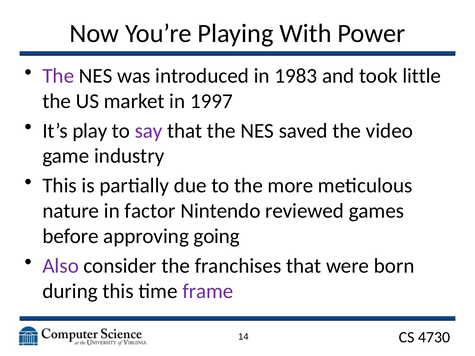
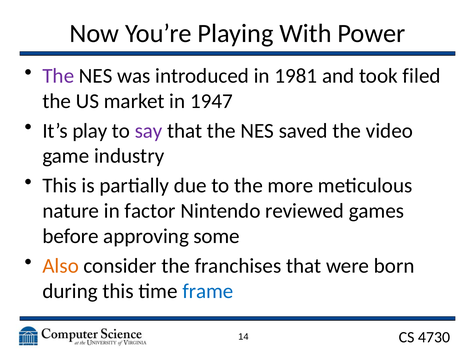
1983: 1983 -> 1981
little: little -> filed
1997: 1997 -> 1947
going: going -> some
Also colour: purple -> orange
frame colour: purple -> blue
